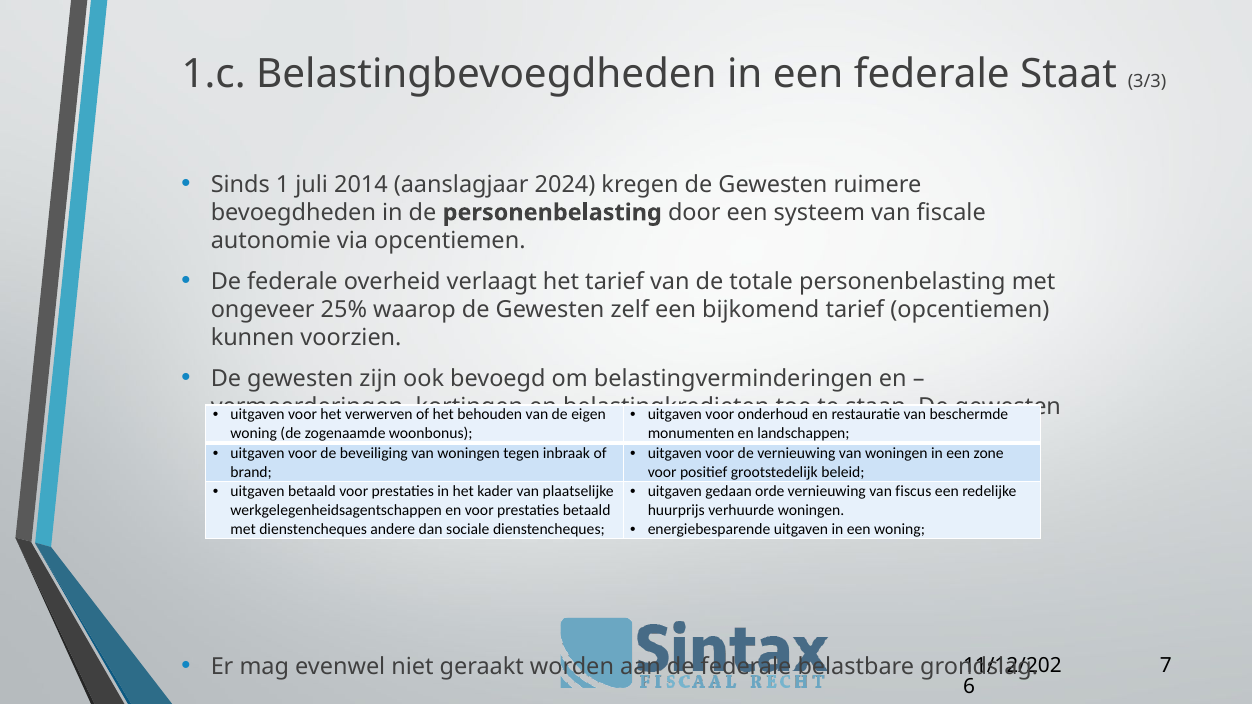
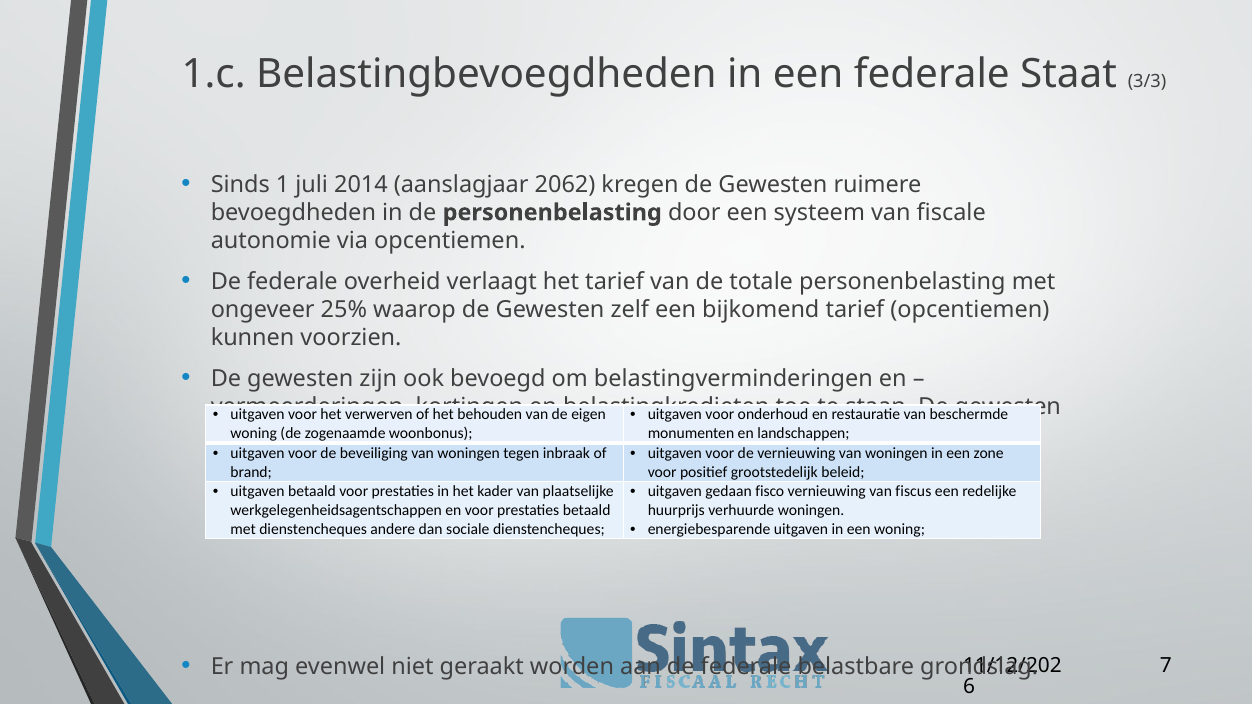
2024: 2024 -> 2062
orde: orde -> fisco
